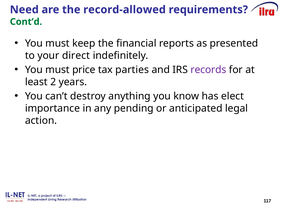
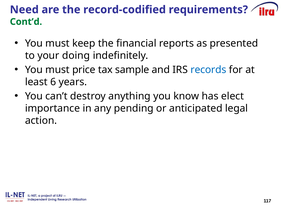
record-allowed: record-allowed -> record-codified
direct: direct -> doing
parties: parties -> sample
records colour: purple -> blue
2: 2 -> 6
